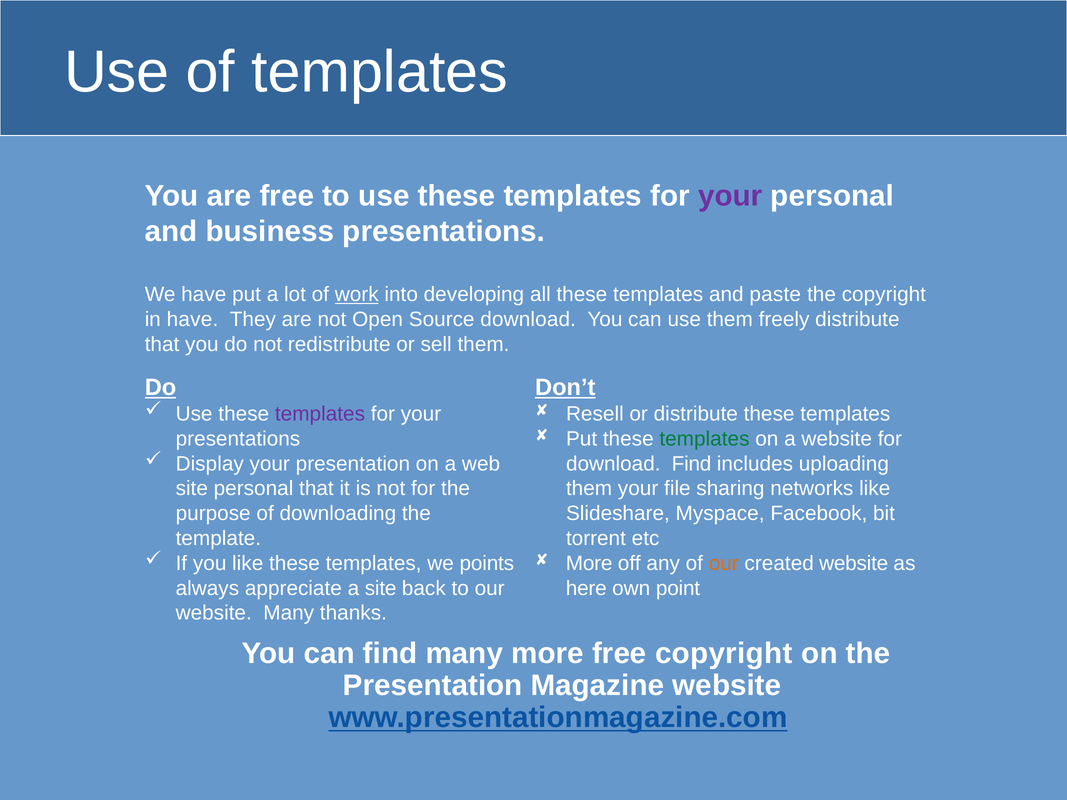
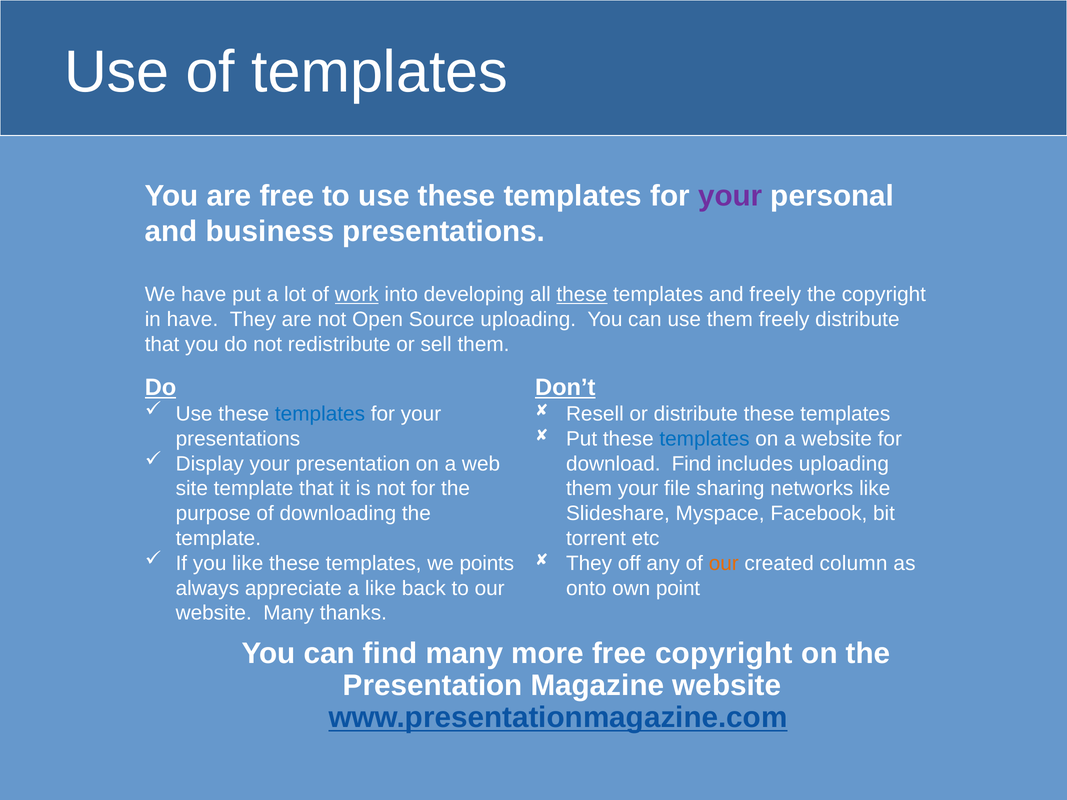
these at (582, 295) underline: none -> present
and paste: paste -> freely
Source download: download -> uploading
templates at (320, 414) colour: purple -> blue
templates at (704, 439) colour: green -> blue
site personal: personal -> template
More at (589, 563): More -> They
created website: website -> column
a site: site -> like
here: here -> onto
